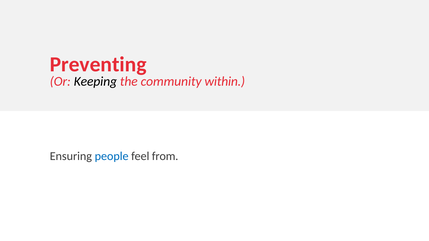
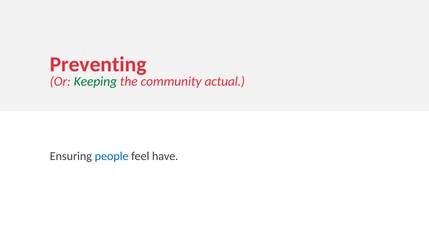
Keeping colour: black -> green
within: within -> actual
from: from -> have
